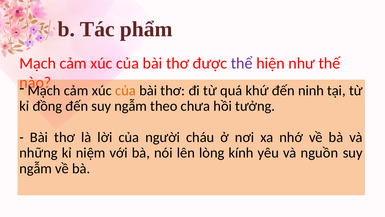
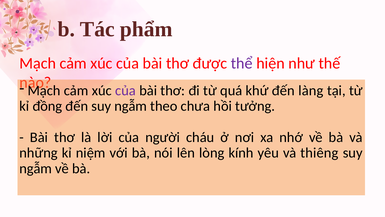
của at (126, 90) colour: orange -> purple
ninh: ninh -> làng
nguồn: nguồn -> thiêng
